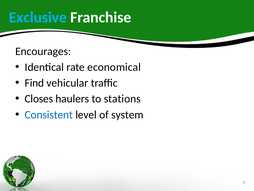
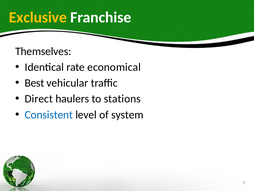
Exclusive colour: light blue -> yellow
Encourages: Encourages -> Themselves
Find: Find -> Best
Closes: Closes -> Direct
